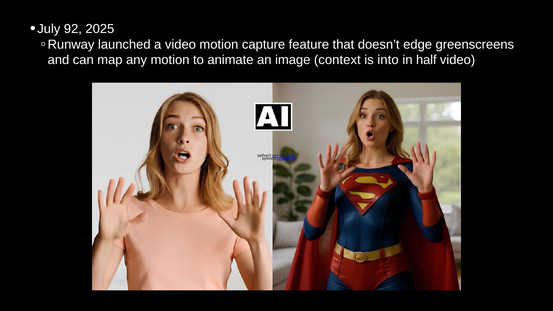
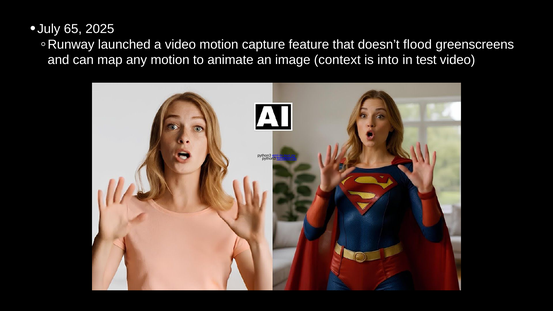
92: 92 -> 65
edge: edge -> flood
half: half -> test
